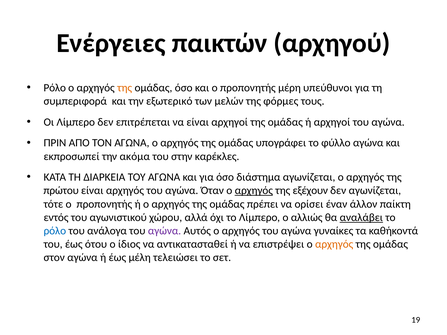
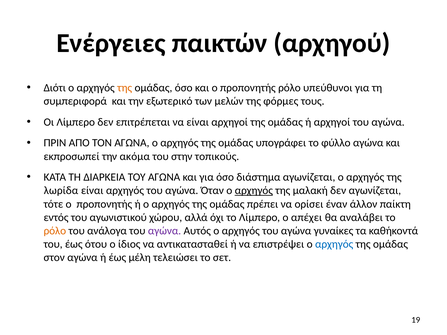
Ρόλο at (55, 88): Ρόλο -> Διότι
προπονητής μέρη: μέρη -> ρόλο
καρέκλες: καρέκλες -> τοπικούς
πρώτου: πρώτου -> λωρίδα
εξέχουν: εξέχουν -> μαλακή
αλλιώς: αλλιώς -> απέχει
αναλάβει underline: present -> none
ρόλο at (55, 231) colour: blue -> orange
αρχηγός at (334, 244) colour: orange -> blue
